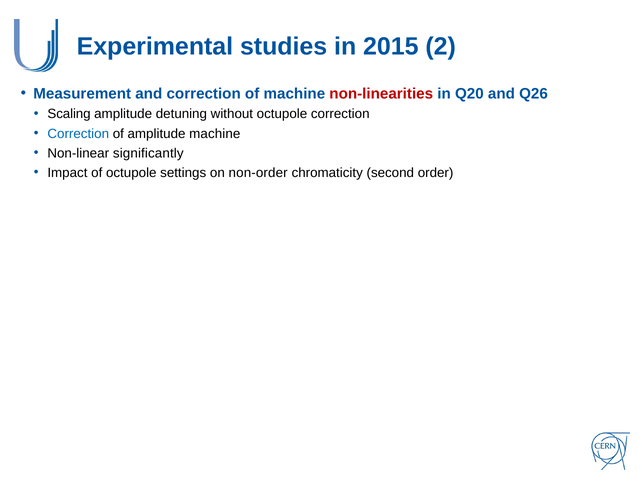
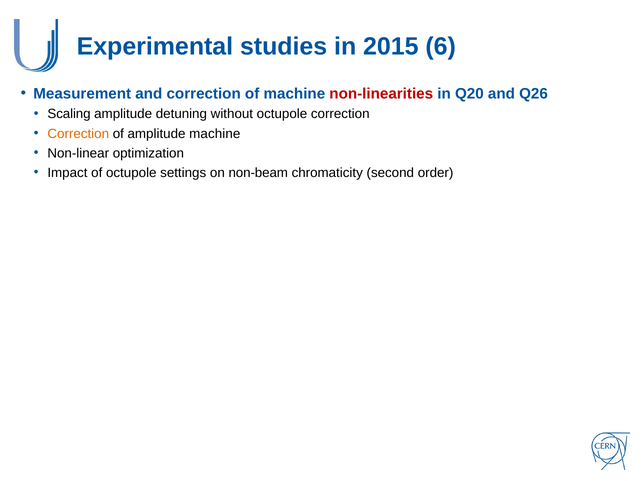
2: 2 -> 6
Correction at (78, 134) colour: blue -> orange
significantly: significantly -> optimization
non-order: non-order -> non-beam
